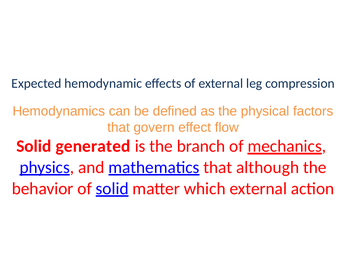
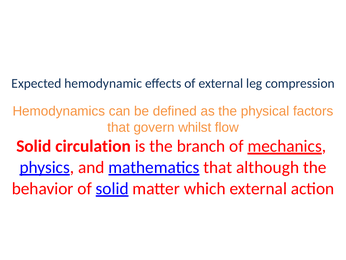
effect: effect -> whilst
generated: generated -> circulation
